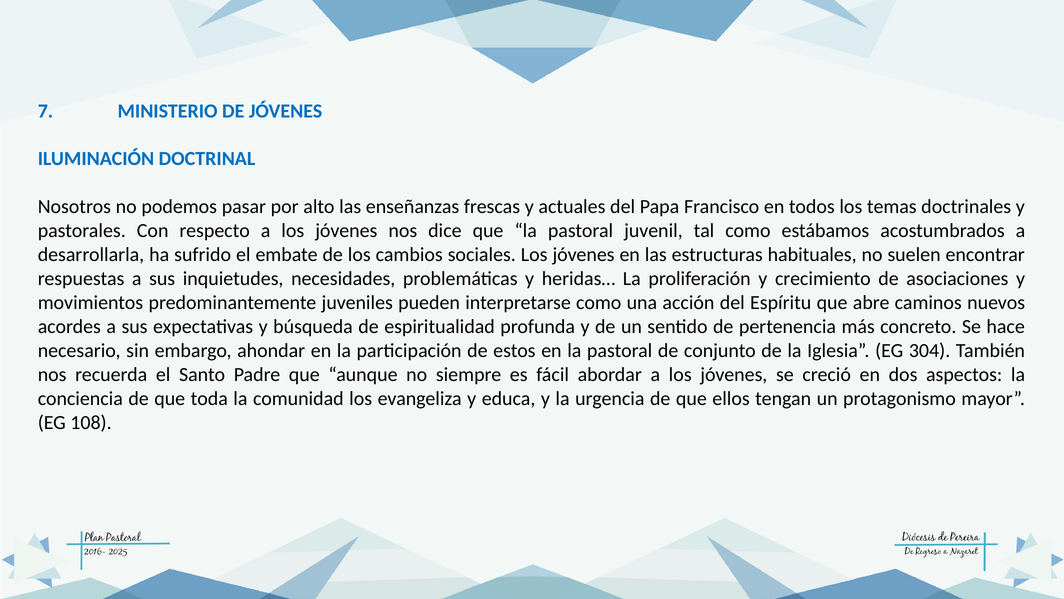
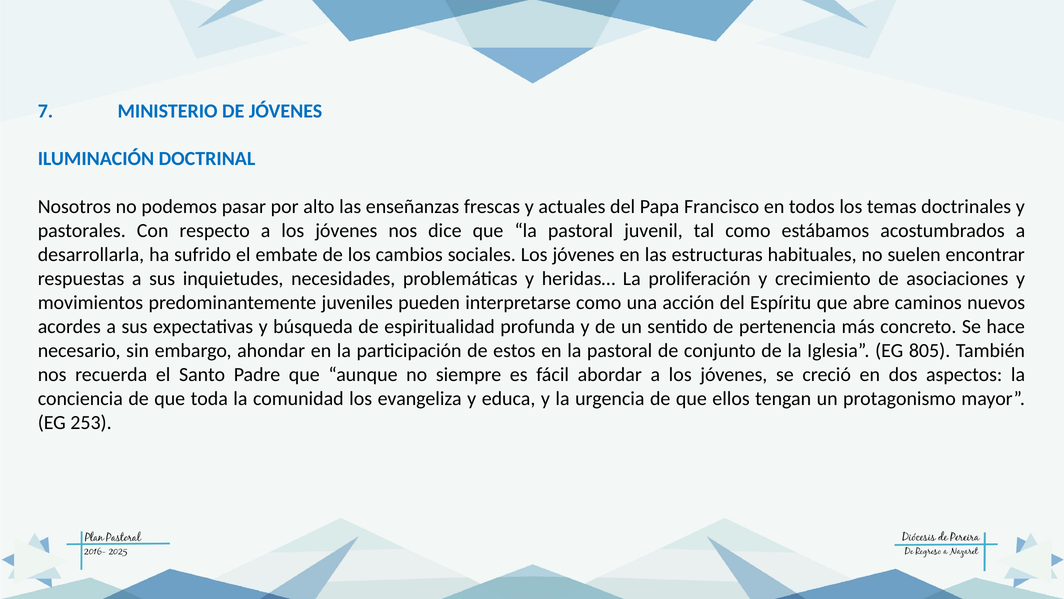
304: 304 -> 805
108: 108 -> 253
